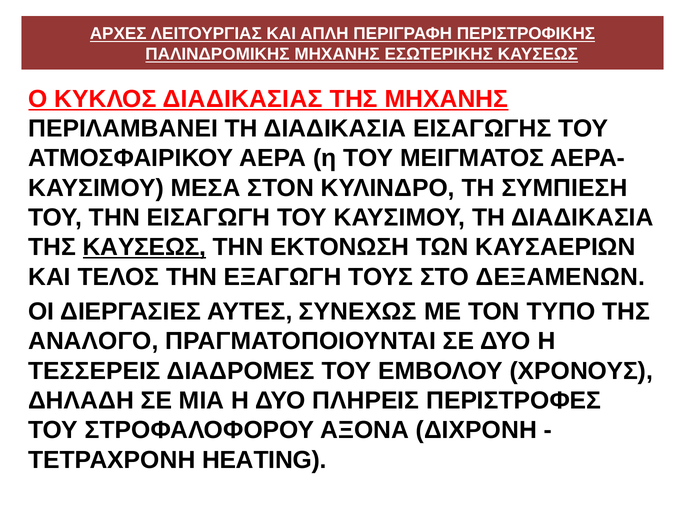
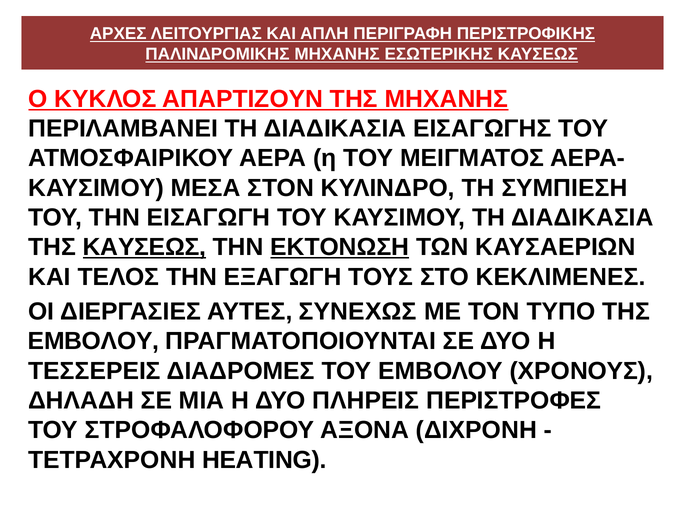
ΔΙΑΔΙΚΑΣΙΑΣ: ΔΙΑΔΙΚΑΣΙΑΣ -> ΑΠΑΡΤΙΖΟΥΝ
ΕΚΤΟΝΩΣΗ underline: none -> present
ΔΕΞΑΜΕΝΩΝ: ΔΕΞΑΜΕΝΩΝ -> ΚΕΚΛΙΜΕΝΕΣ
ΑΝΑΛΟΓΟ at (93, 341): ΑΝΑΛΟΓΟ -> ΕΜΒΟΛΟΥ
